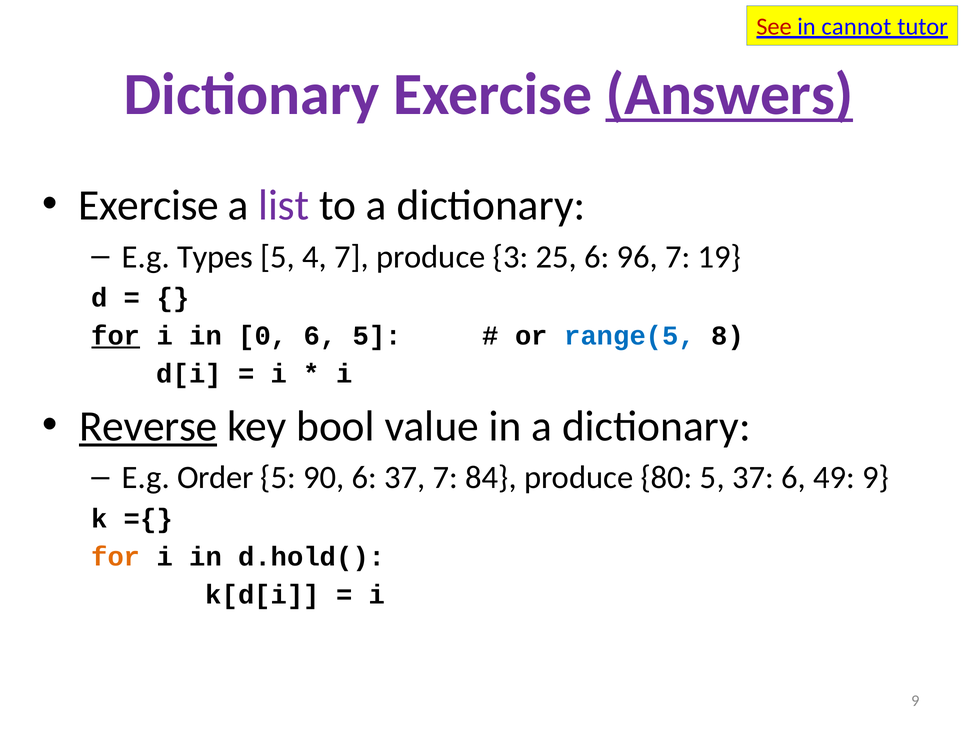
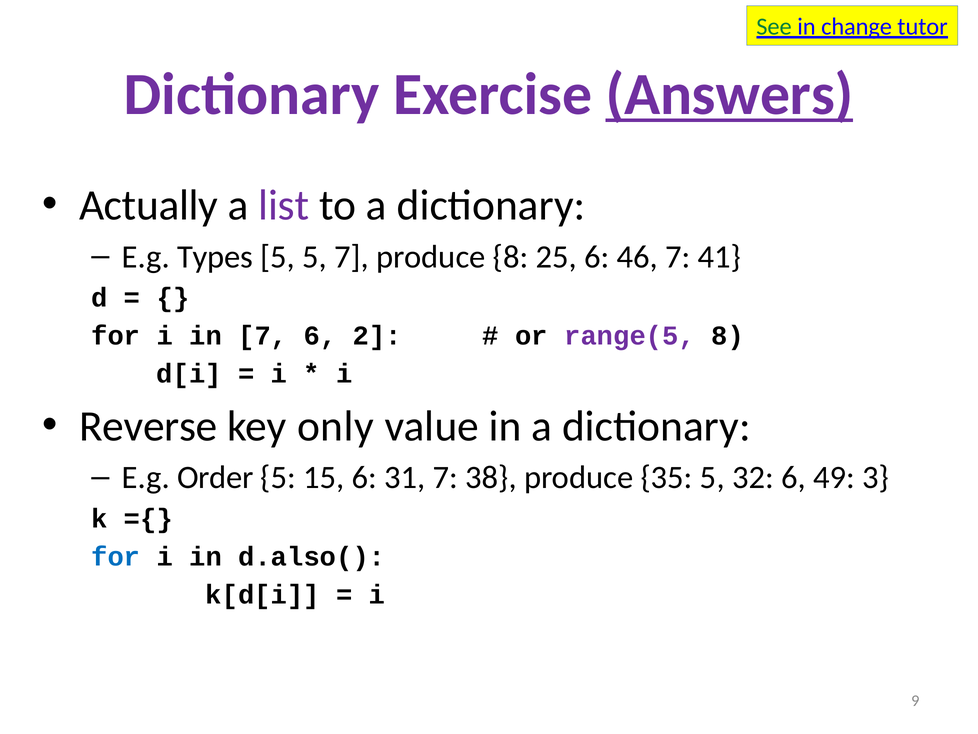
See colour: red -> green
cannot: cannot -> change
Exercise at (149, 205): Exercise -> Actually
5 4: 4 -> 5
produce 3: 3 -> 8
96: 96 -> 46
19: 19 -> 41
for at (116, 336) underline: present -> none
in 0: 0 -> 7
6 5: 5 -> 2
range(5 colour: blue -> purple
Reverse underline: present -> none
bool: bool -> only
90: 90 -> 15
6 37: 37 -> 31
84: 84 -> 38
80: 80 -> 35
5 37: 37 -> 32
49 9: 9 -> 3
for at (116, 556) colour: orange -> blue
d.hold(: d.hold( -> d.also(
